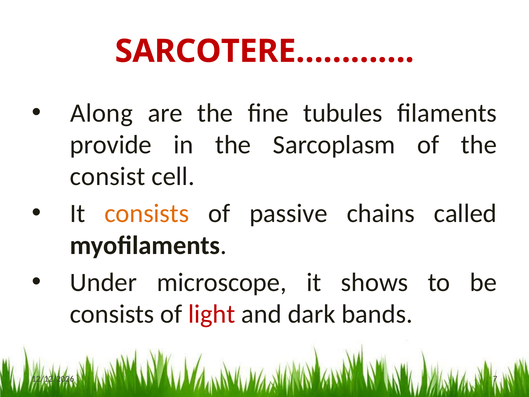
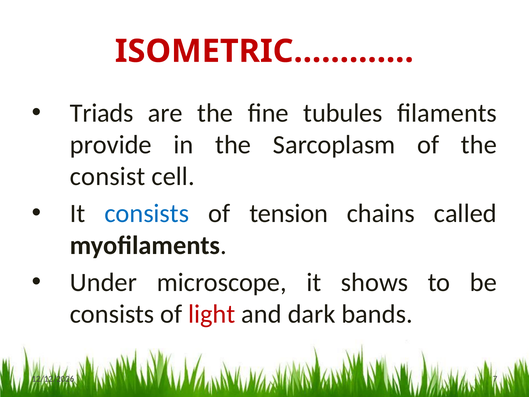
SARCOTERE…………: SARCOTERE………… -> ISOMETRIC…………
Along: Along -> Triads
consists at (147, 213) colour: orange -> blue
passive: passive -> tension
